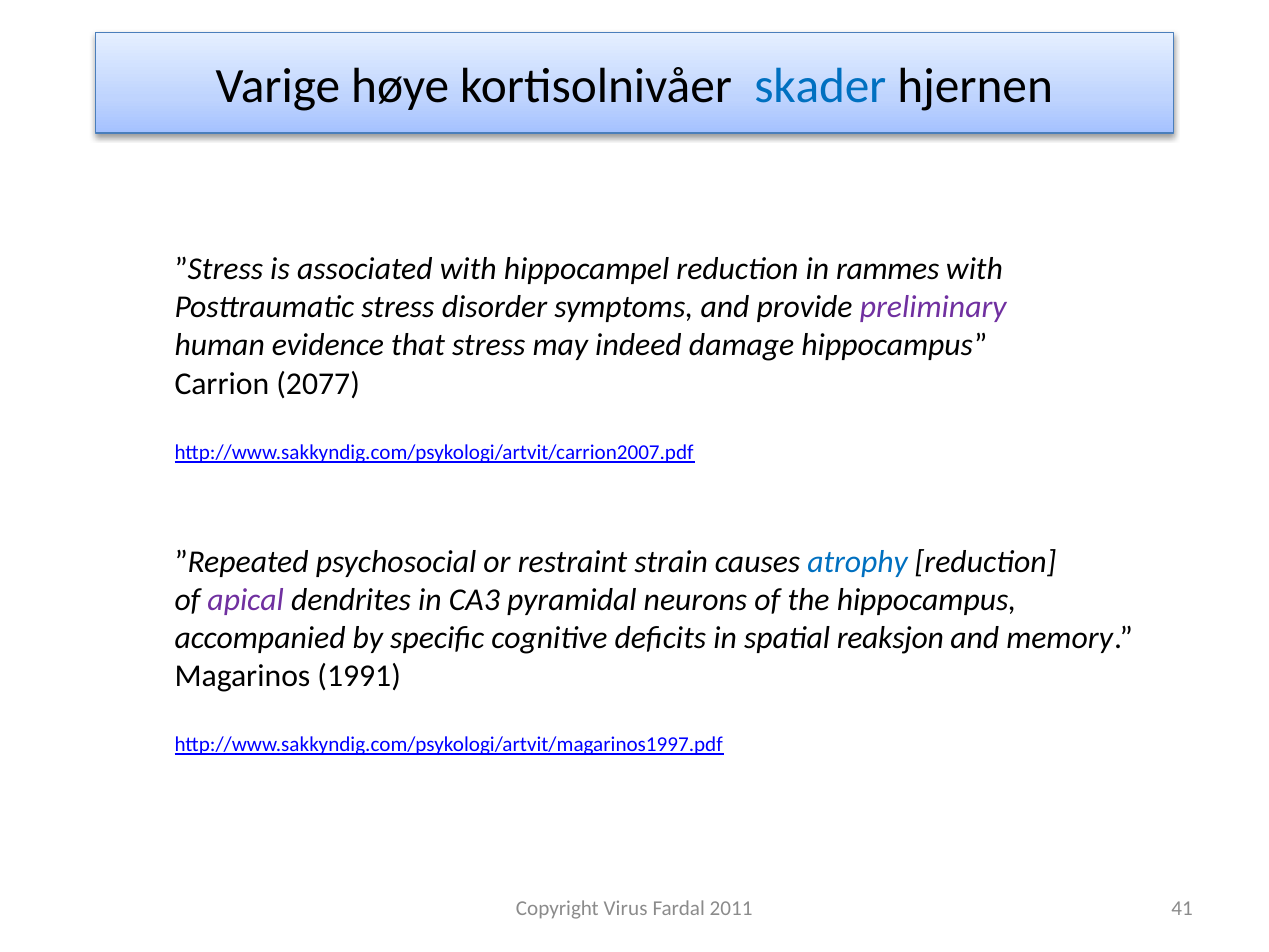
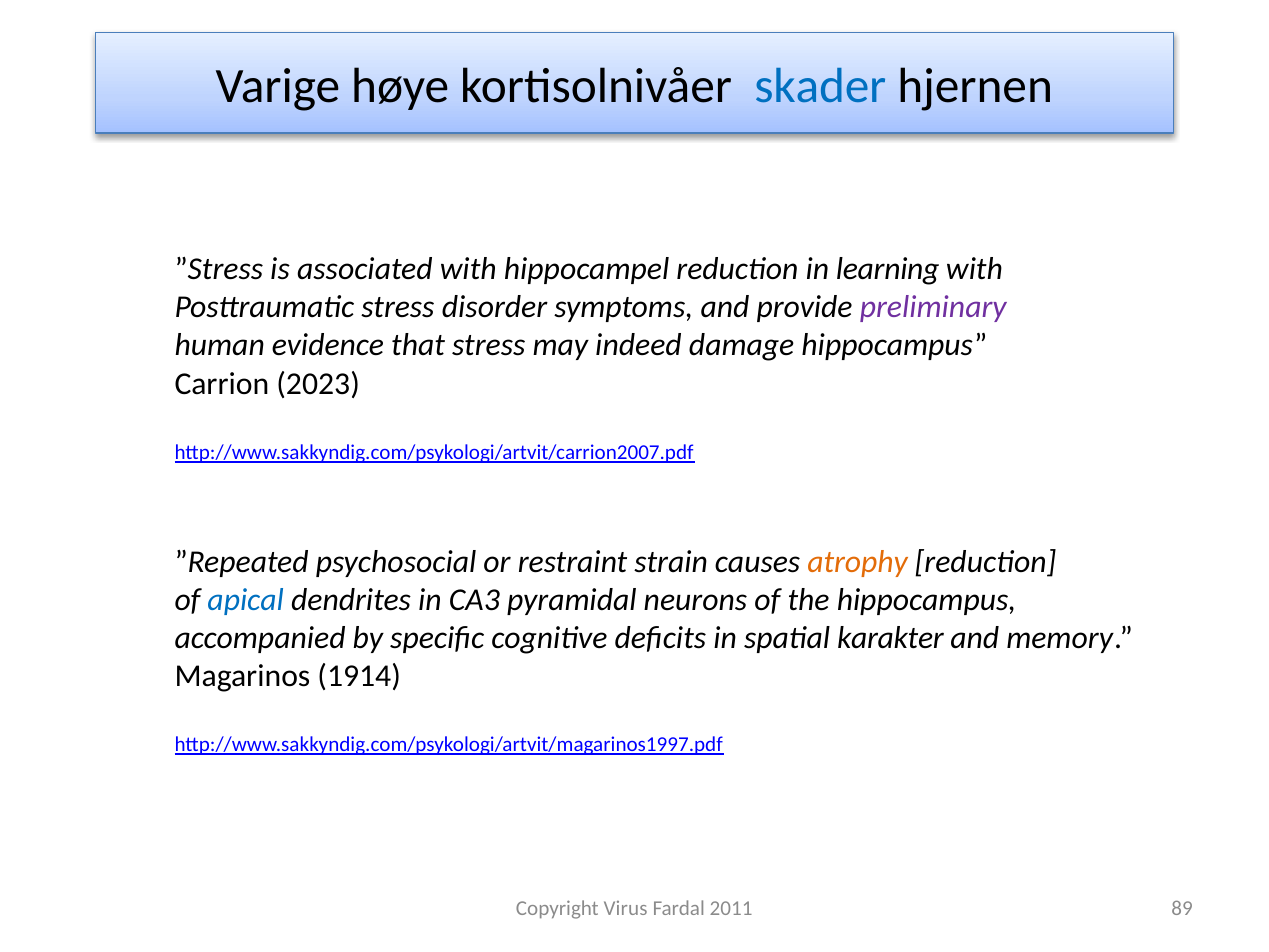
rammes: rammes -> learning
2077: 2077 -> 2023
atrophy colour: blue -> orange
apical colour: purple -> blue
reaksjon: reaksjon -> karakter
1991: 1991 -> 1914
41: 41 -> 89
